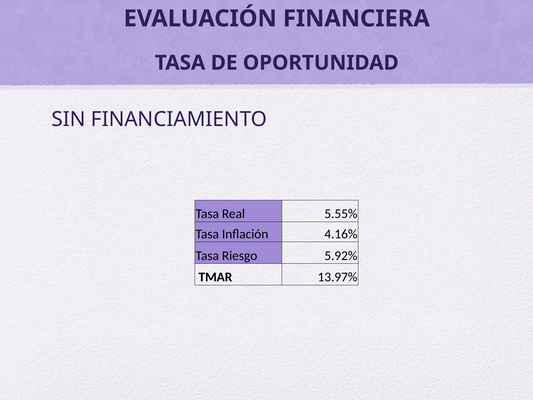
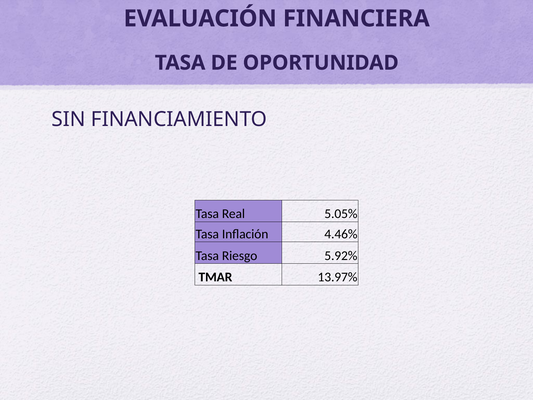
5.55%: 5.55% -> 5.05%
4.16%: 4.16% -> 4.46%
